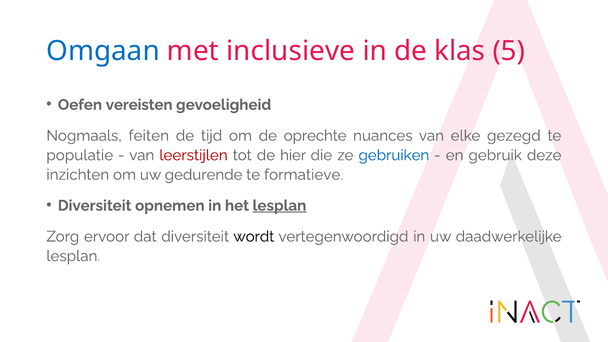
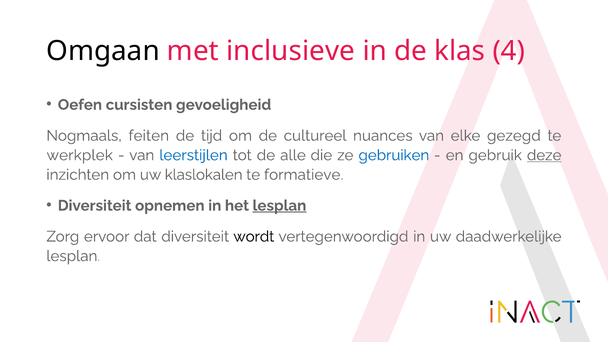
Omgaan colour: blue -> black
5: 5 -> 4
vereisten: vereisten -> cursisten
oprechte: oprechte -> cultureel
populatie: populatie -> werkplek
leerstijlen colour: red -> blue
hier: hier -> alle
deze underline: none -> present
gedurende: gedurende -> klaslokalen
